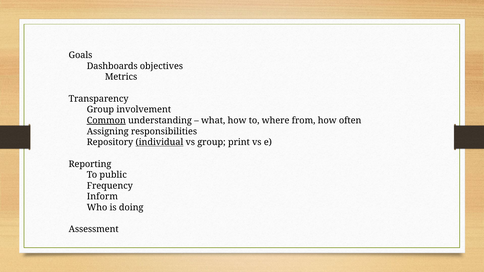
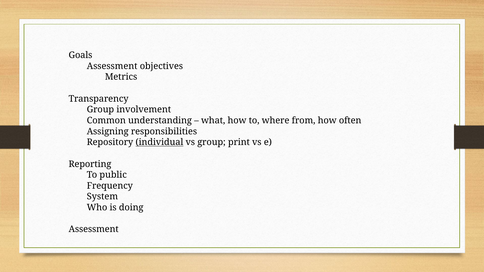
Dashboards at (112, 66): Dashboards -> Assessment
Common underline: present -> none
Inform: Inform -> System
